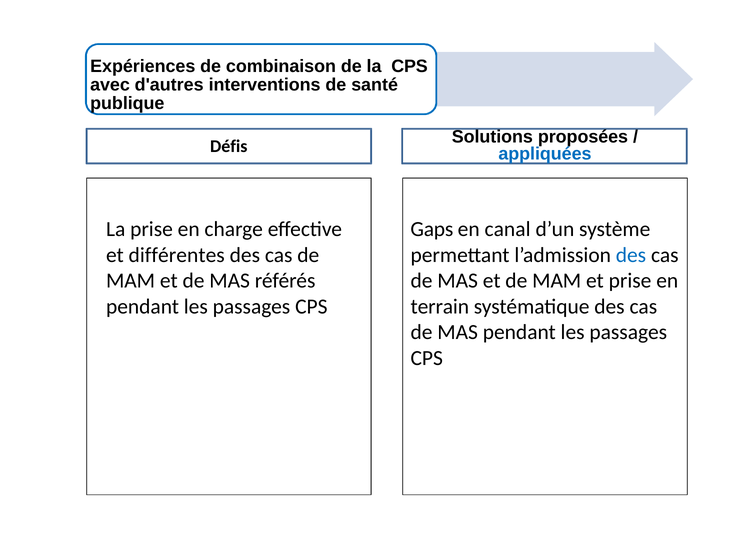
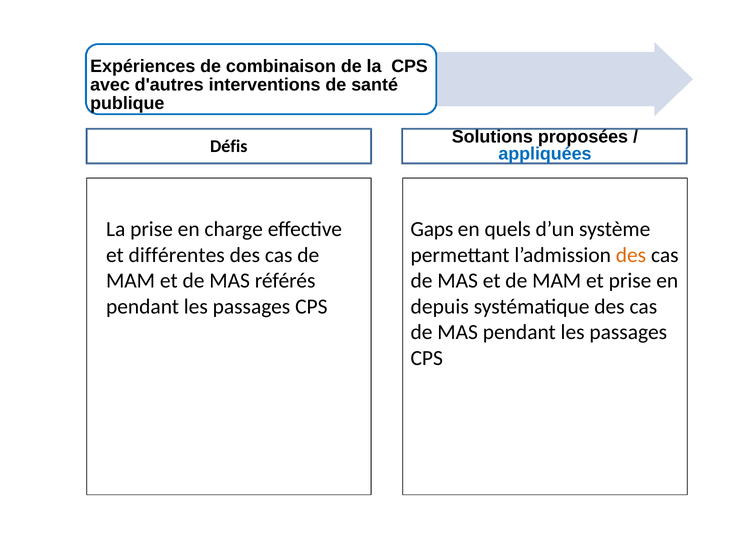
canal: canal -> quels
des at (631, 255) colour: blue -> orange
terrain: terrain -> depuis
